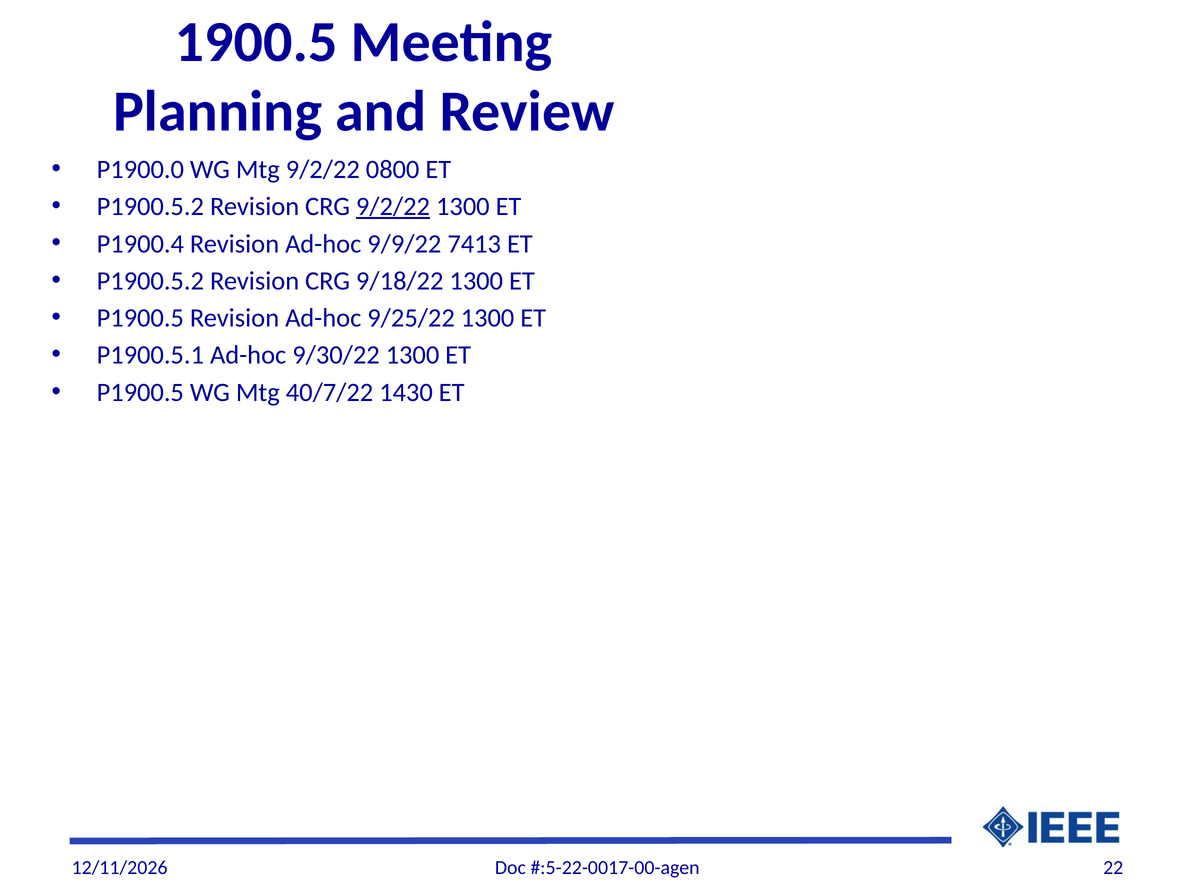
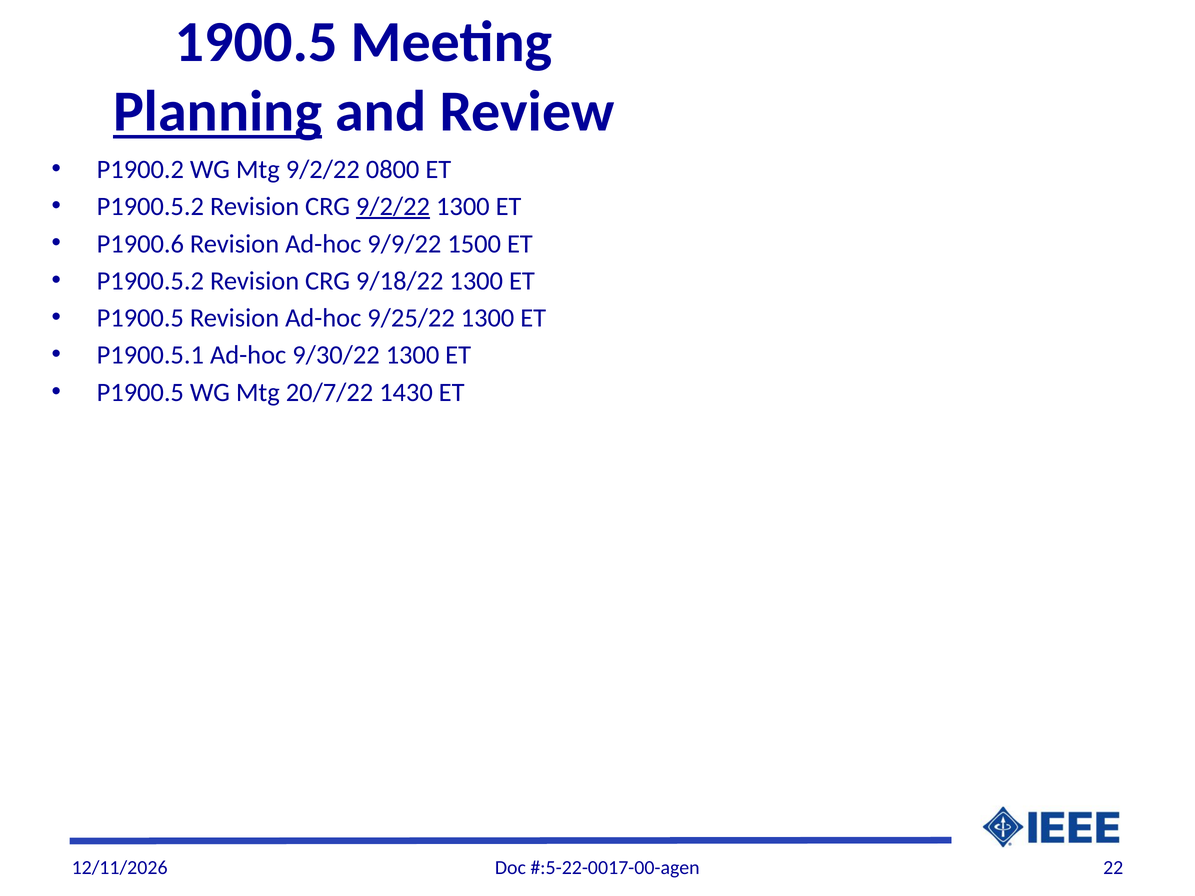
Planning underline: none -> present
P1900.0: P1900.0 -> P1900.2
P1900.4: P1900.4 -> P1900.6
7413: 7413 -> 1500
40/7/22: 40/7/22 -> 20/7/22
